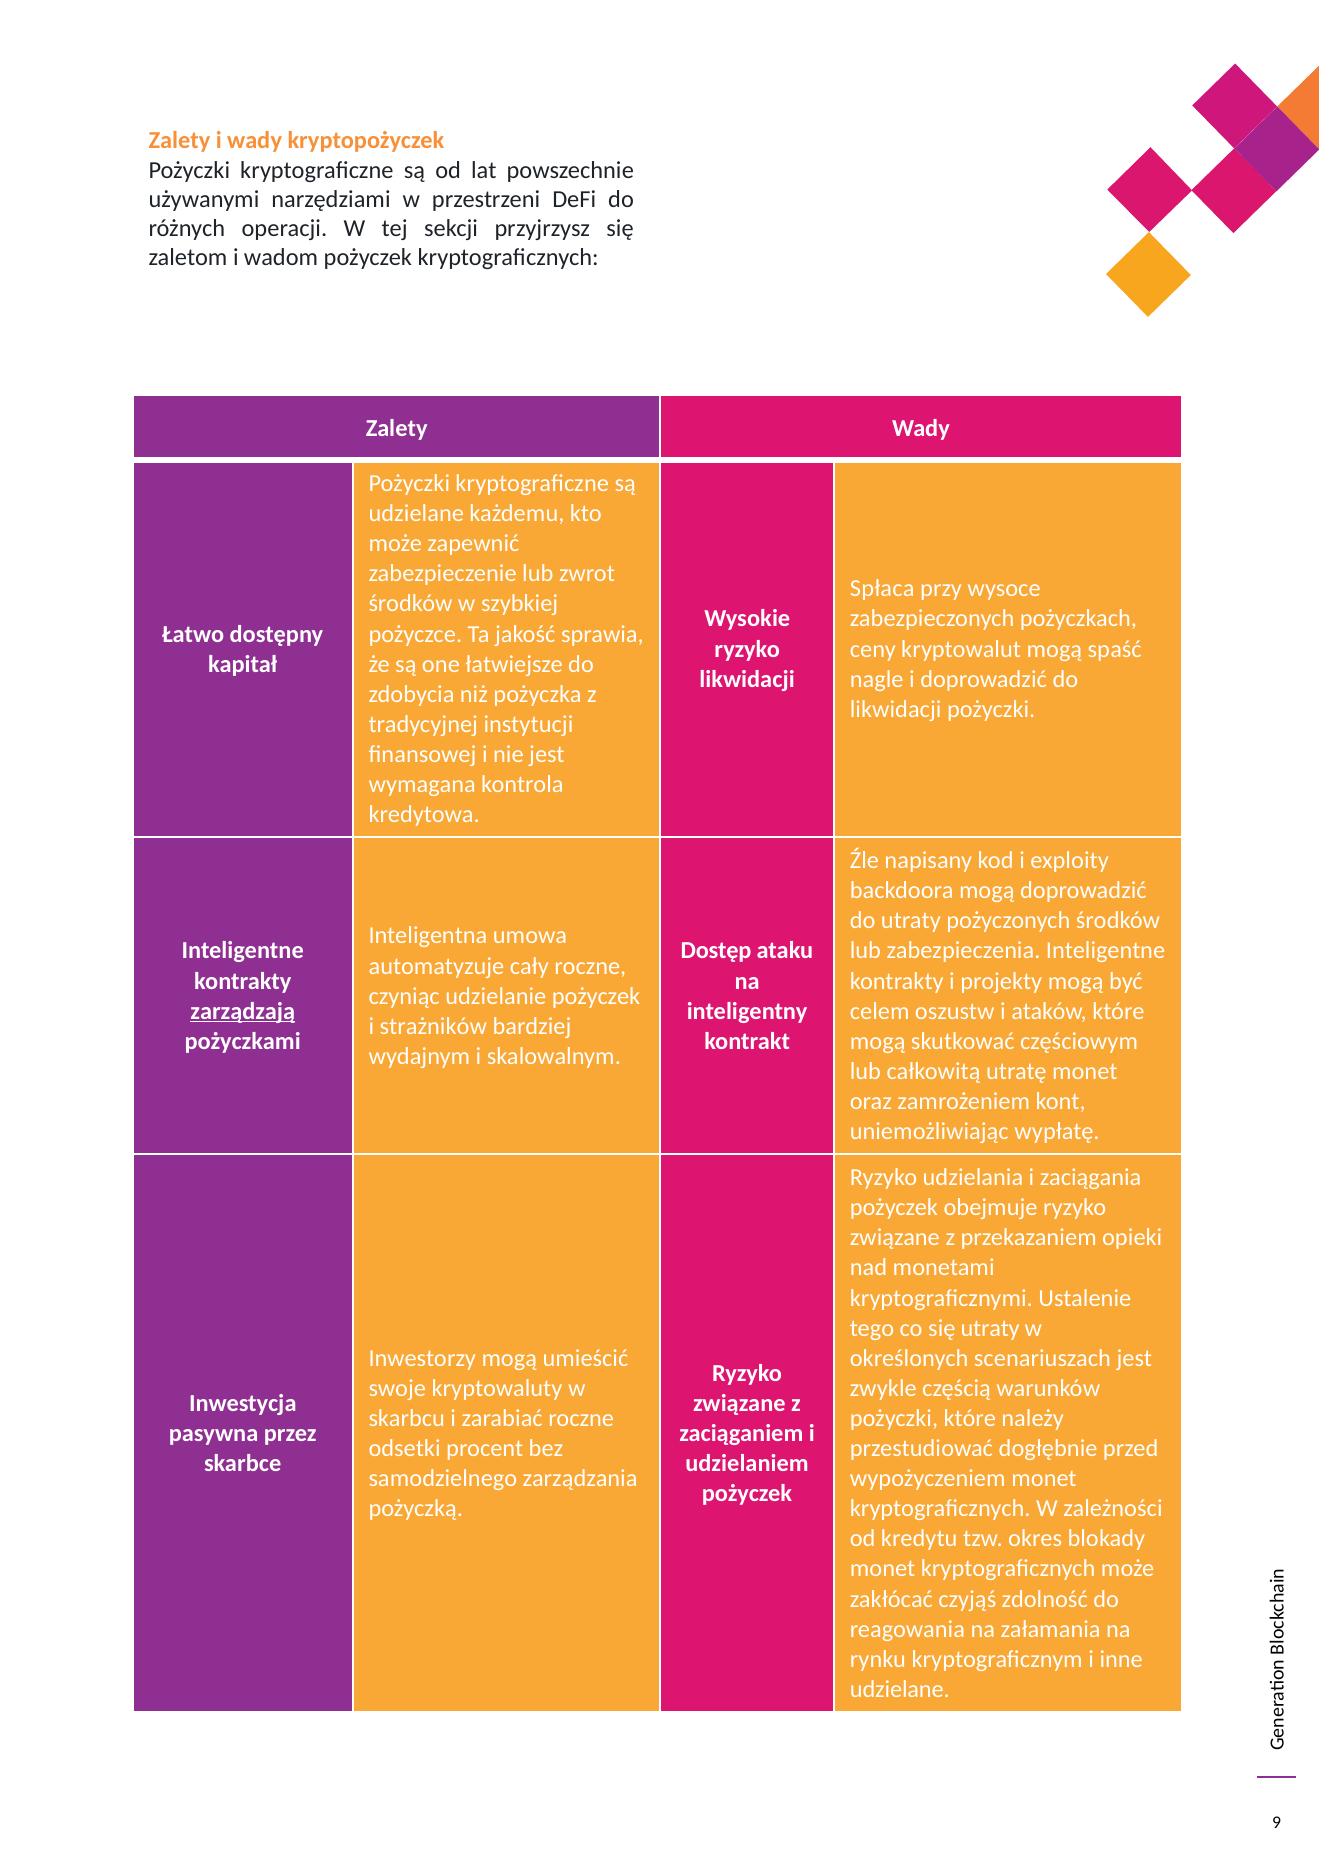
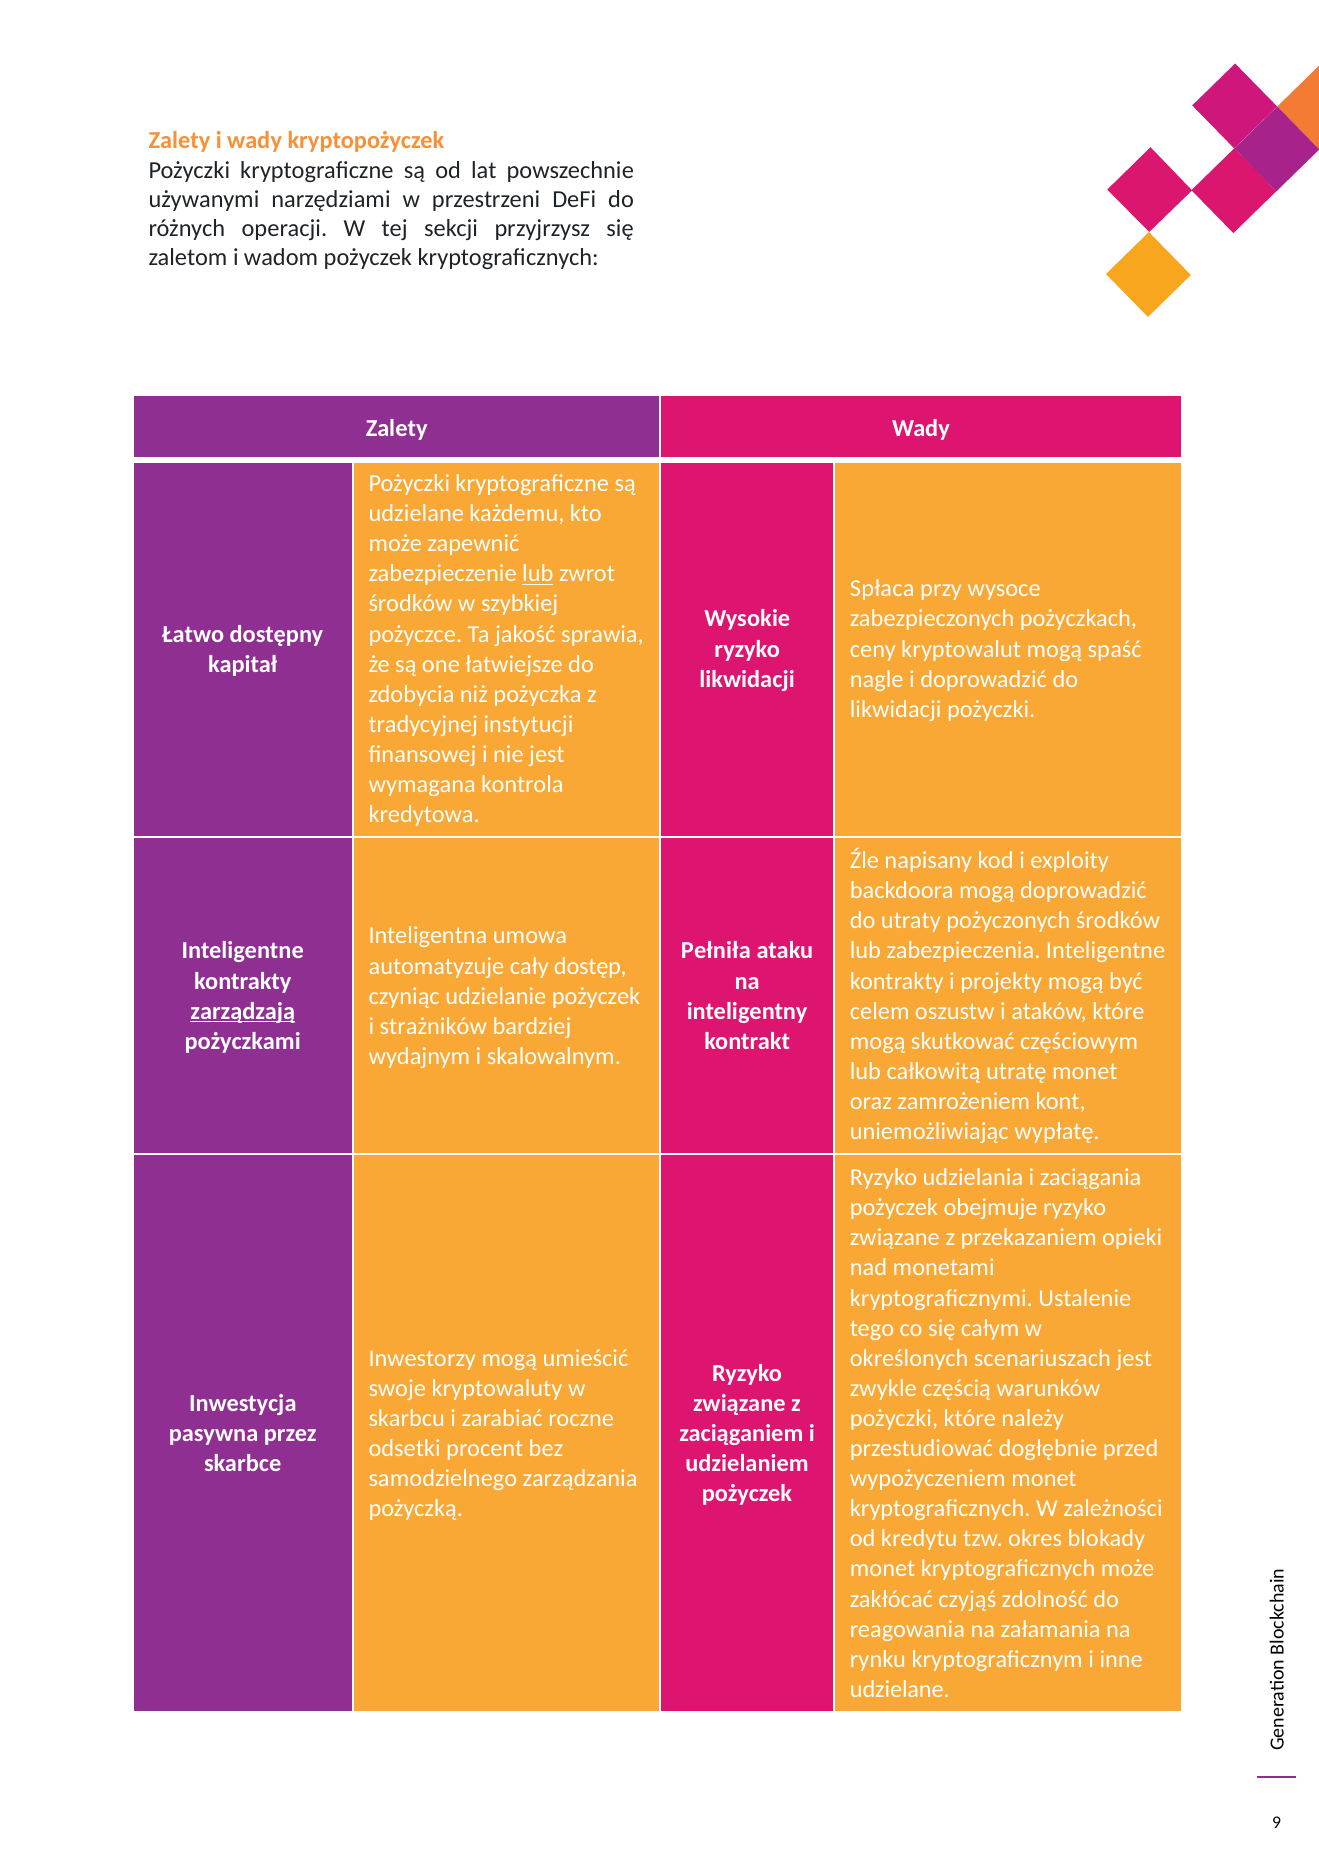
lub at (538, 574) underline: none -> present
Dostęp: Dostęp -> Pełniła
cały roczne: roczne -> dostęp
się utraty: utraty -> całym
